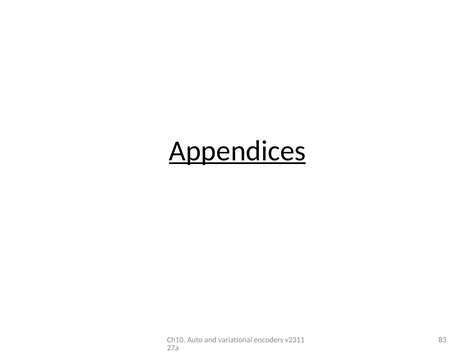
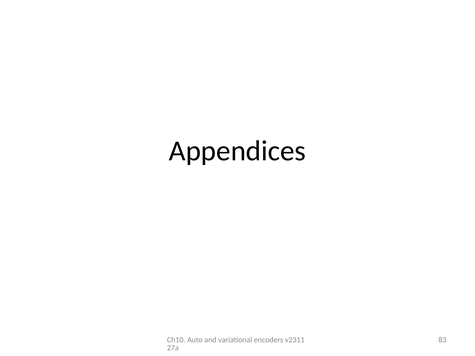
Appendices underline: present -> none
